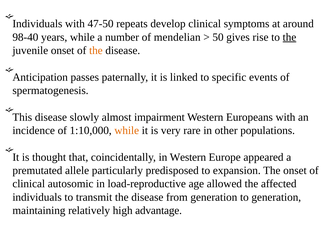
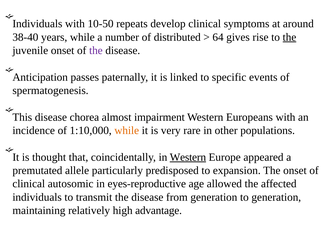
47-50: 47-50 -> 10-50
98-40: 98-40 -> 38-40
mendelian: mendelian -> distributed
50: 50 -> 64
the at (96, 50) colour: orange -> purple
slowly: slowly -> chorea
Western at (188, 157) underline: none -> present
load-reproductive: load-reproductive -> eyes-reproductive
